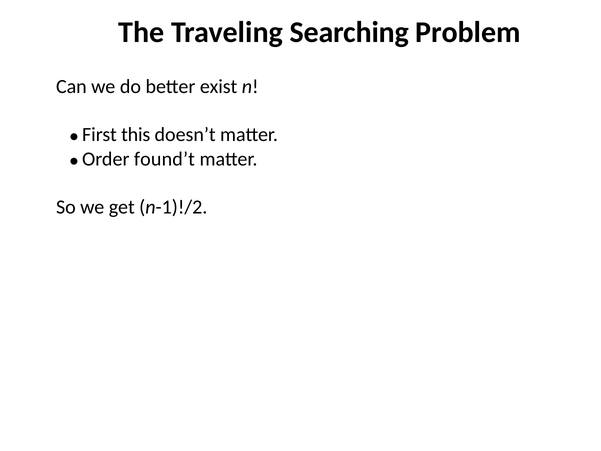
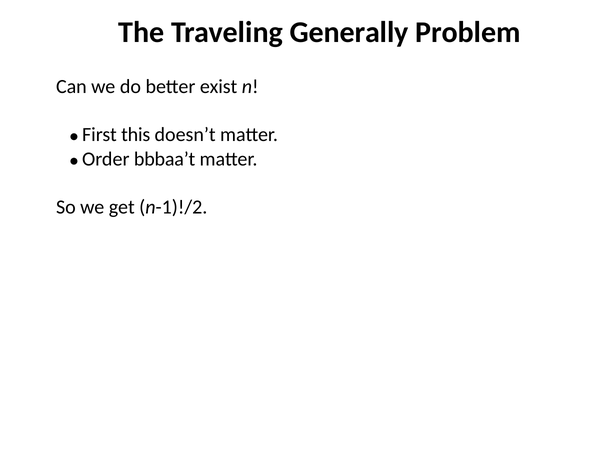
Searching: Searching -> Generally
found’t: found’t -> bbbaa’t
